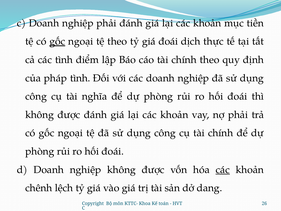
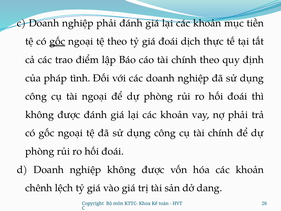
các tình: tình -> trao
tài nghĩa: nghĩa -> ngoại
các at (223, 169) underline: present -> none
